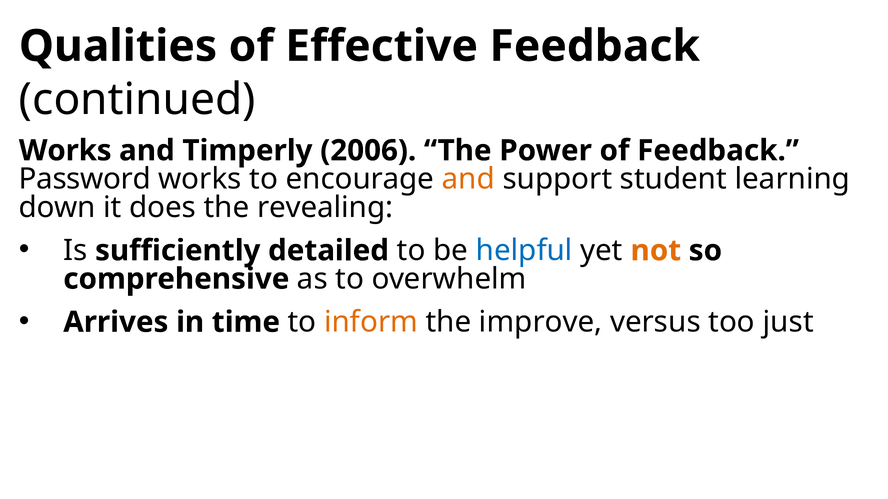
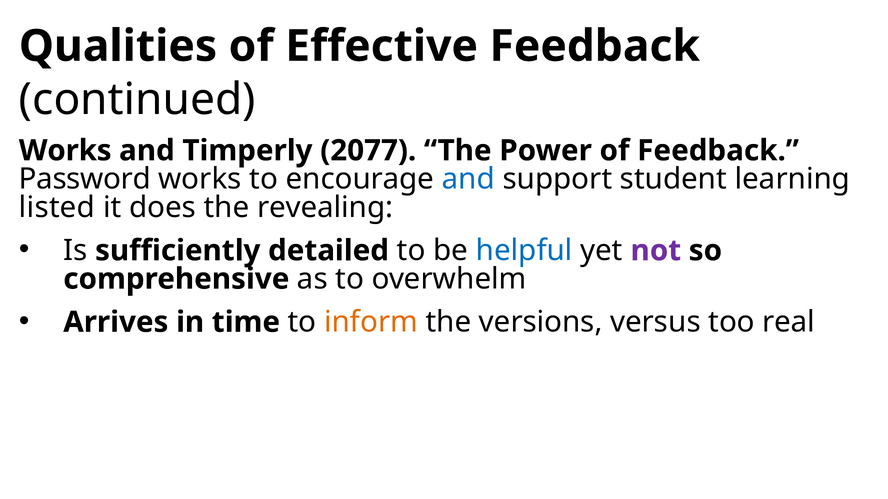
2006: 2006 -> 2077
and at (468, 179) colour: orange -> blue
down: down -> listed
not colour: orange -> purple
improve: improve -> versions
just: just -> real
